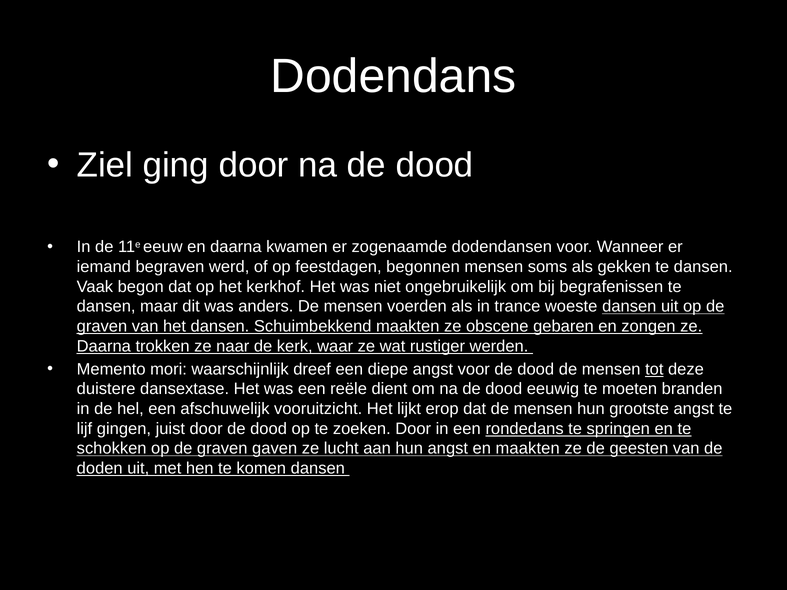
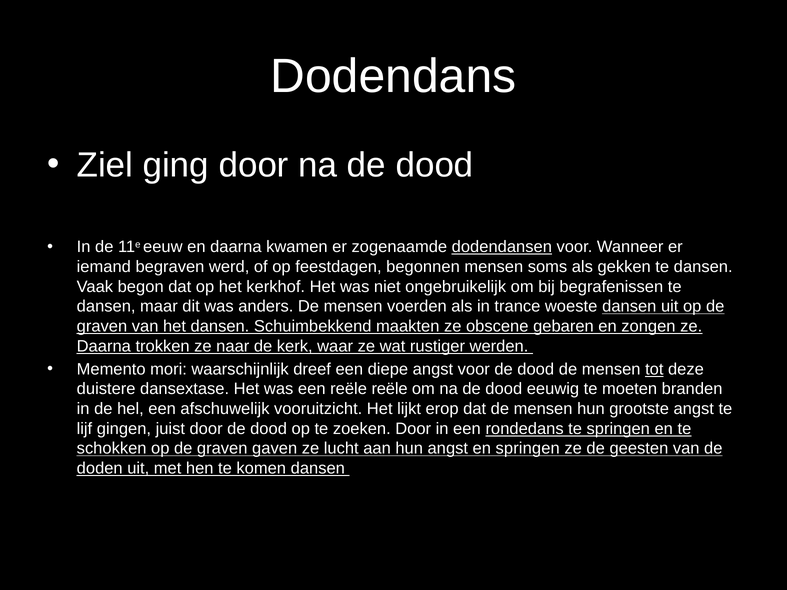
dodendansen underline: none -> present
reële dient: dient -> reële
en maakten: maakten -> springen
